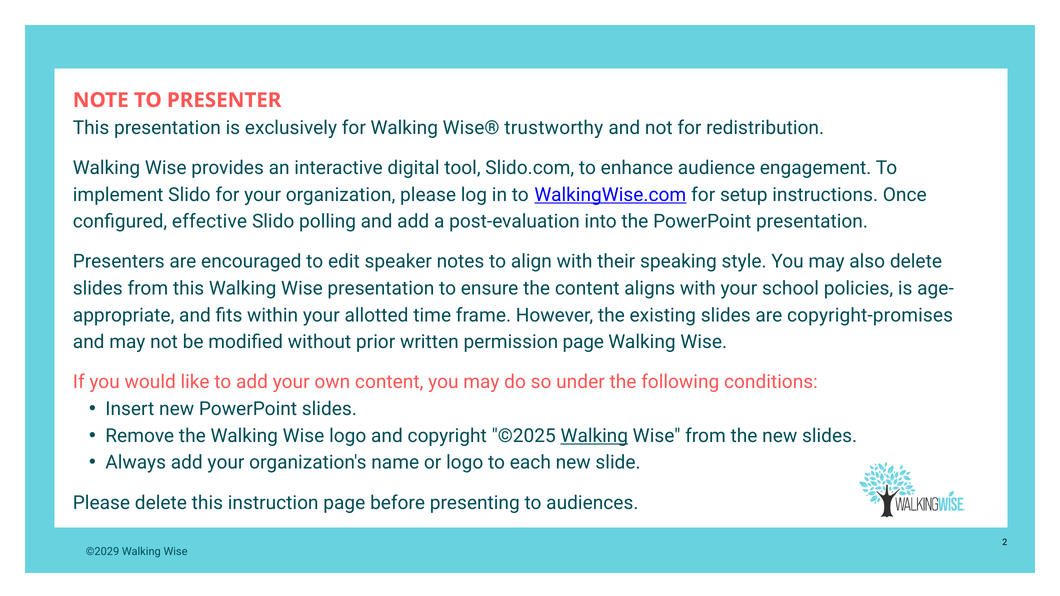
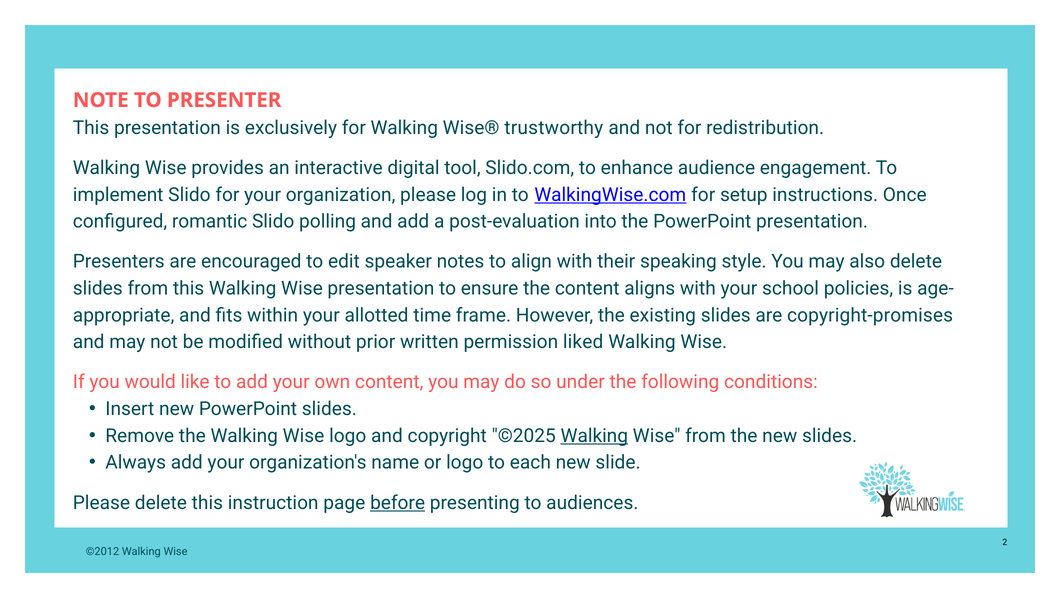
effective: effective -> romantic
permission page: page -> liked
before underline: none -> present
©2029: ©2029 -> ©2012
